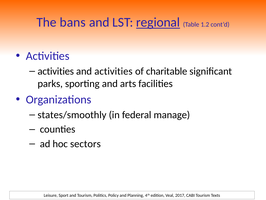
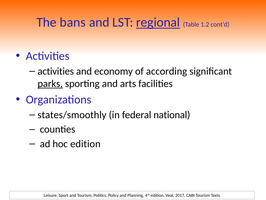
and activities: activities -> economy
charitable: charitable -> according
parks underline: none -> present
manage: manage -> national
hoc sectors: sectors -> edition
